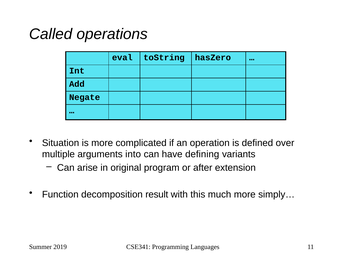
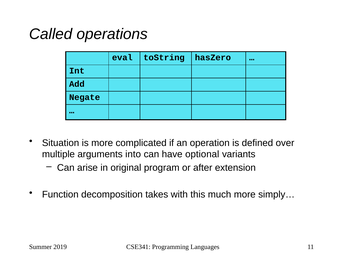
defining: defining -> optional
result: result -> takes
